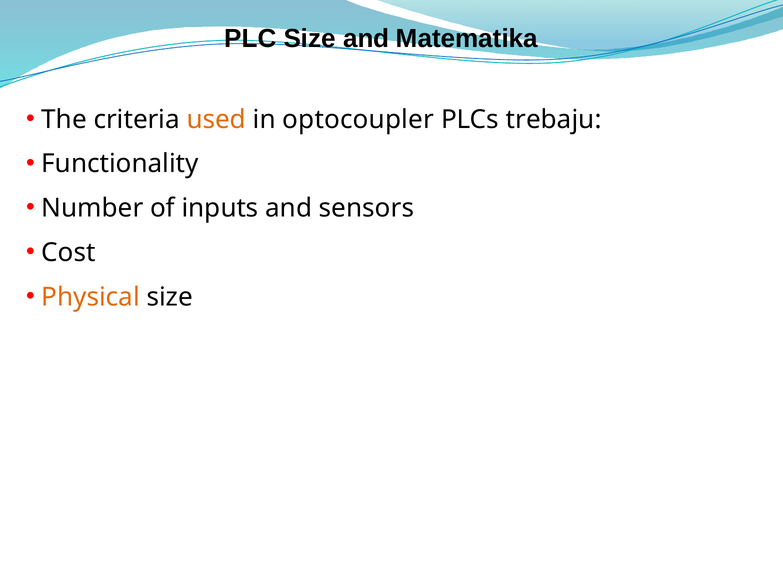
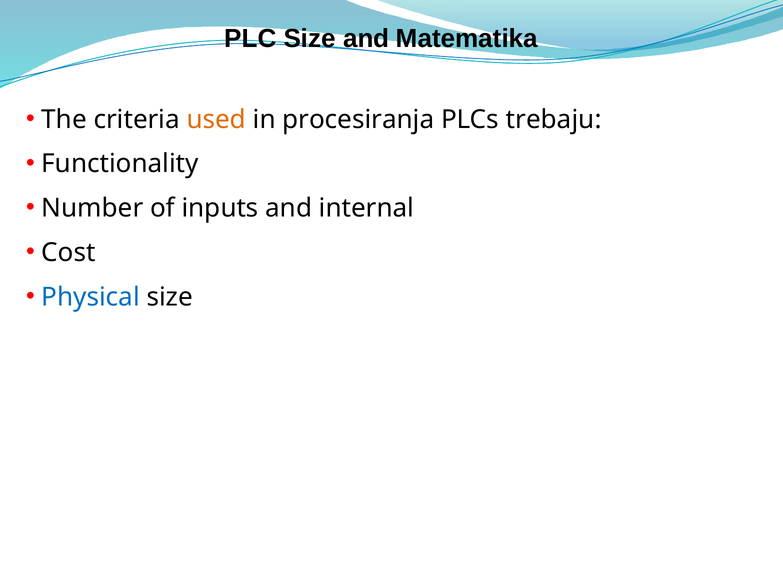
optocoupler: optocoupler -> procesiranja
sensors: sensors -> internal
Physical colour: orange -> blue
